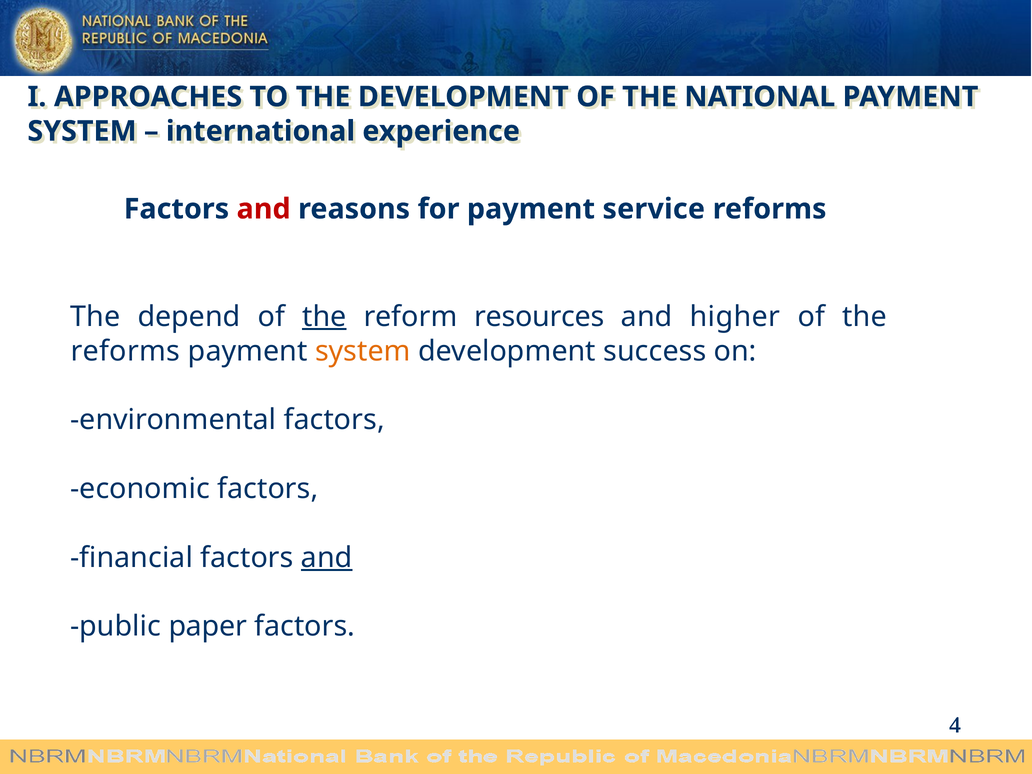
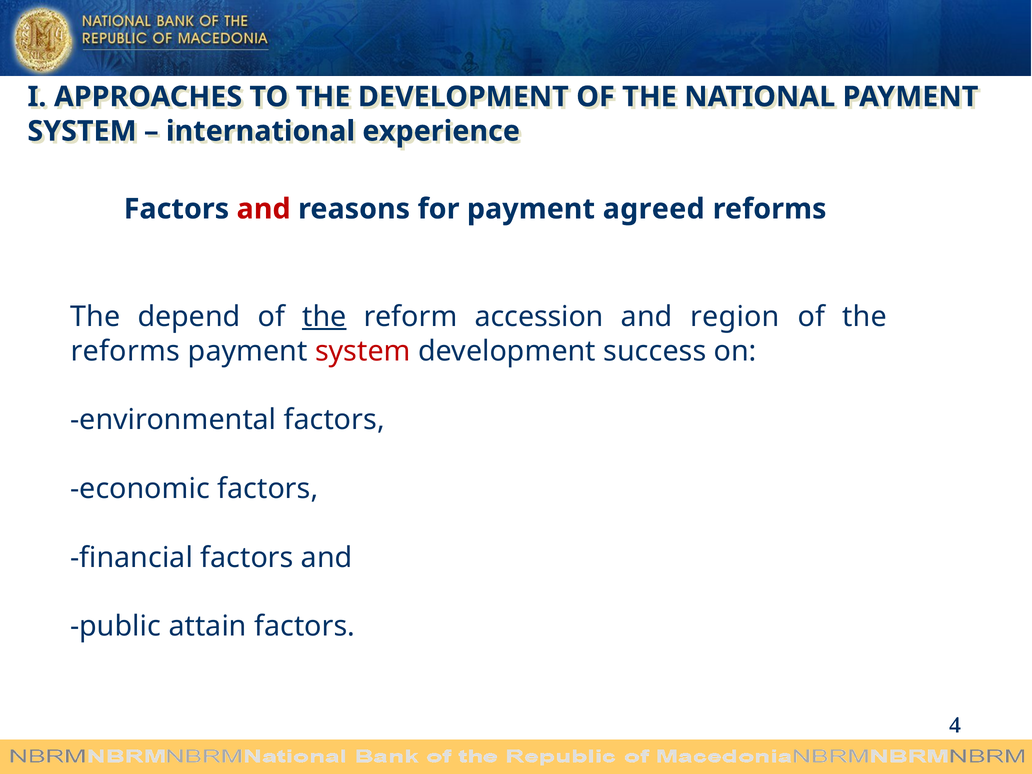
service: service -> agreed
resources: resources -> accession
higher: higher -> region
system at (363, 351) colour: orange -> red
and at (327, 558) underline: present -> none
paper: paper -> attain
